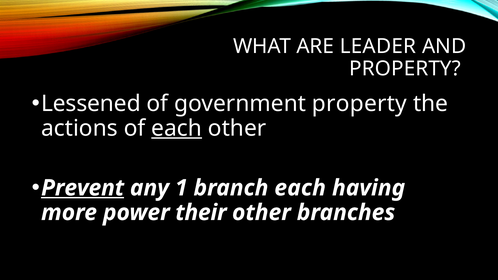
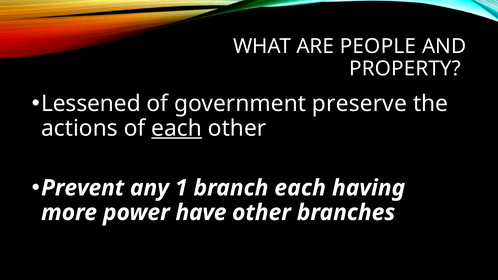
LEADER: LEADER -> PEOPLE
government property: property -> preserve
Prevent underline: present -> none
their: their -> have
